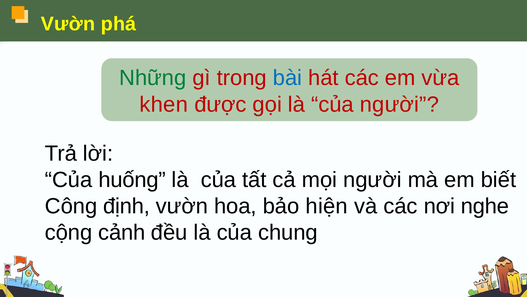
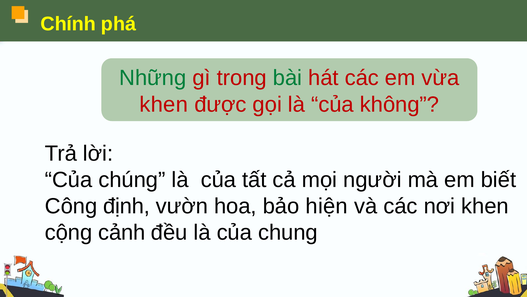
Vườn at (68, 24): Vườn -> Chính
bài colour: blue -> green
của người: người -> không
huống: huống -> chúng
nơi nghe: nghe -> khen
